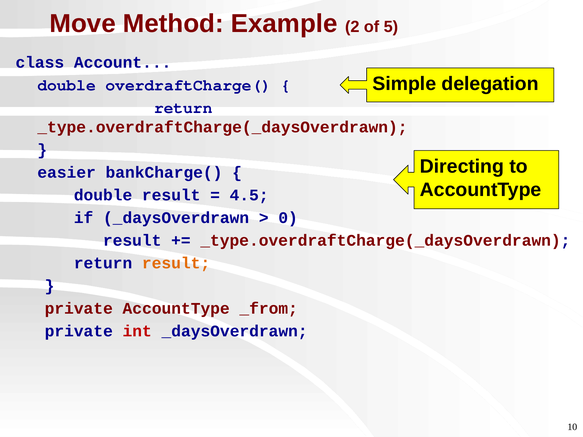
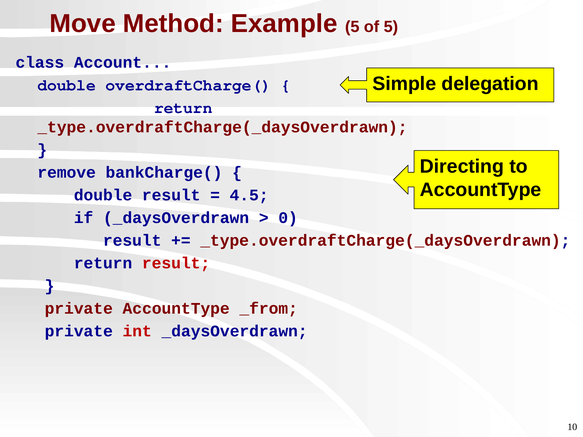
Example 2: 2 -> 5
easier: easier -> remove
result at (176, 263) colour: orange -> red
